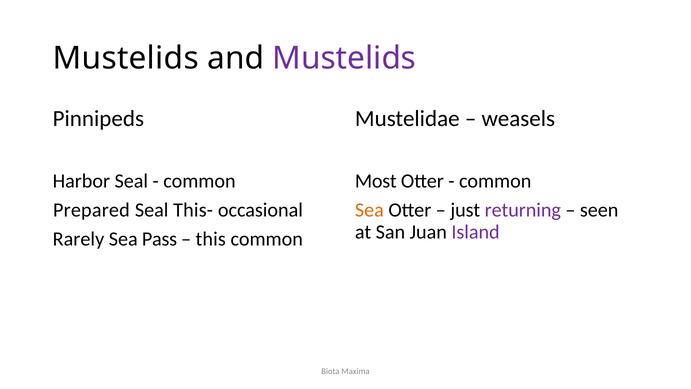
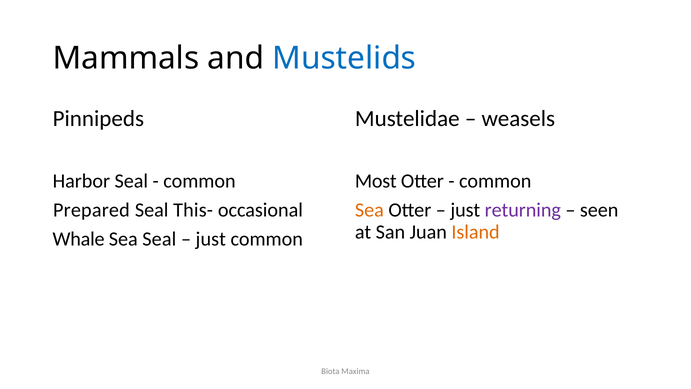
Mustelids at (126, 58): Mustelids -> Mammals
Mustelids at (344, 58) colour: purple -> blue
Island colour: purple -> orange
Rarely: Rarely -> Whale
Sea Pass: Pass -> Seal
this at (211, 239): this -> just
